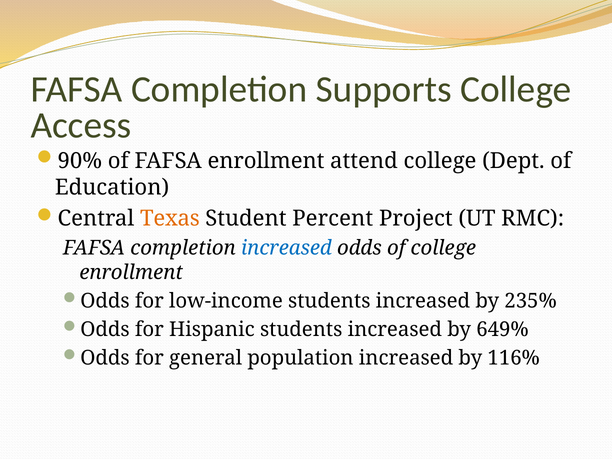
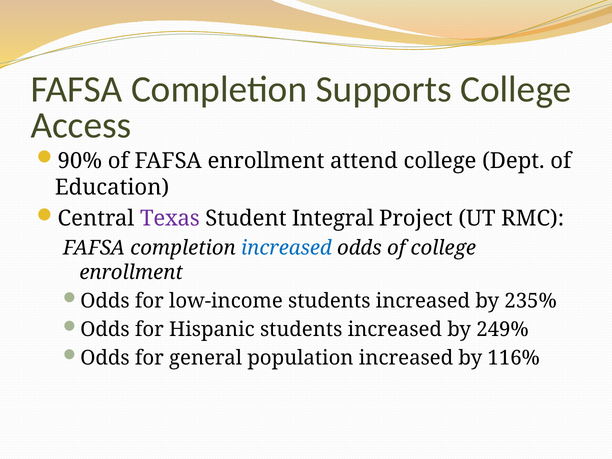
Texas colour: orange -> purple
Percent: Percent -> Integral
649%: 649% -> 249%
